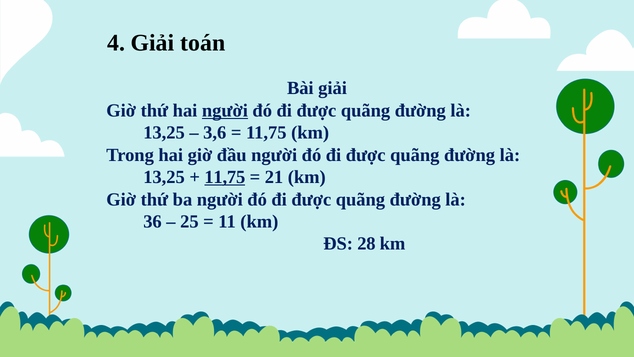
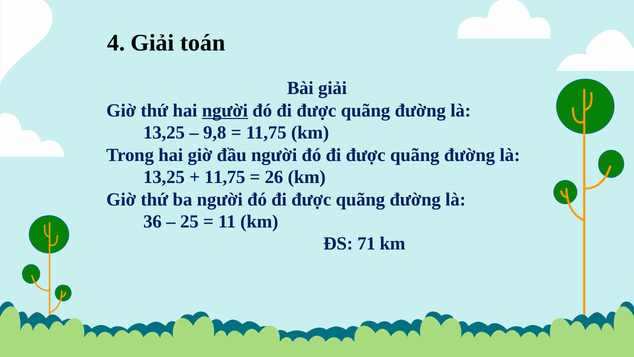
3,6: 3,6 -> 9,8
11,75 at (225, 177) underline: present -> none
21: 21 -> 26
28: 28 -> 71
